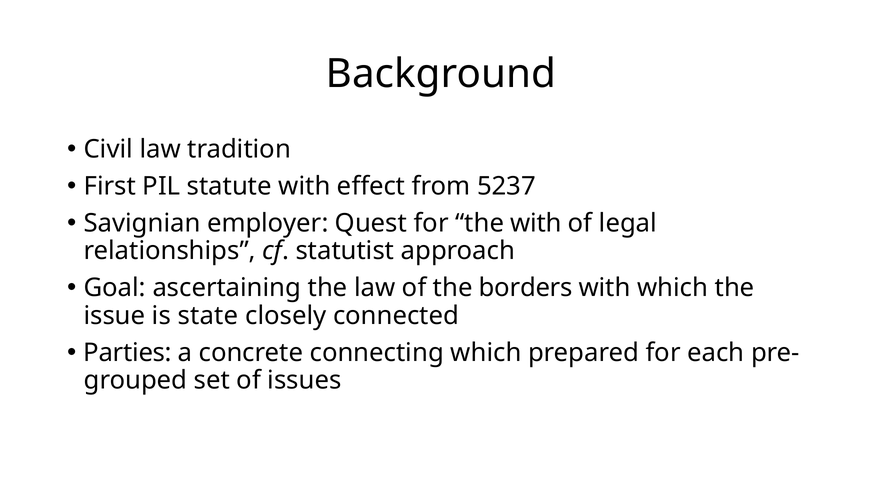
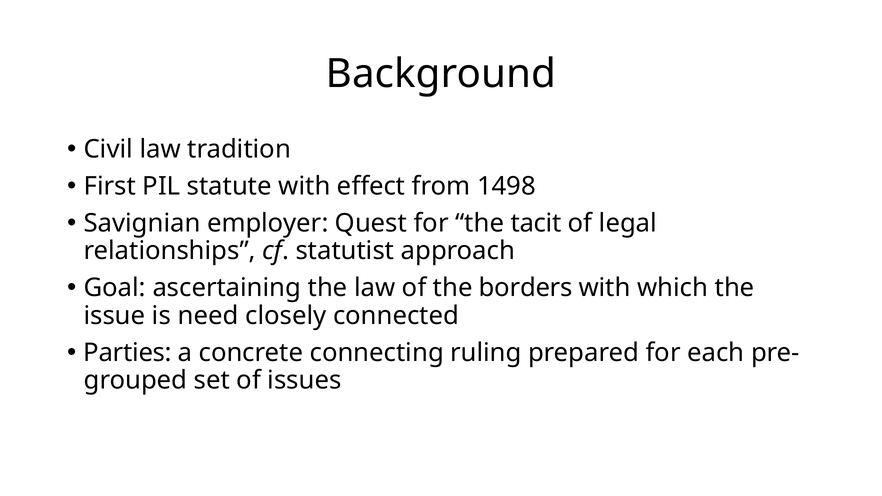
5237: 5237 -> 1498
the with: with -> tacit
state: state -> need
connecting which: which -> ruling
